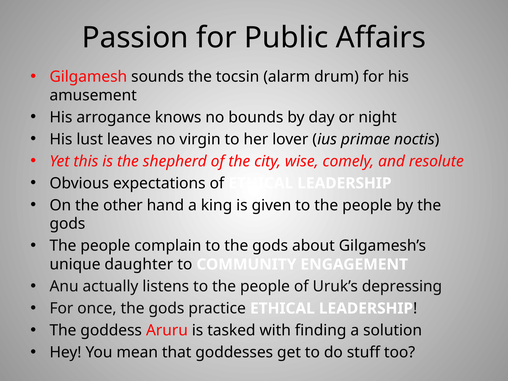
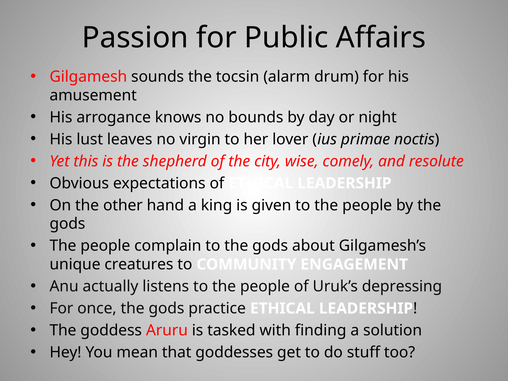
daughter: daughter -> creatures
